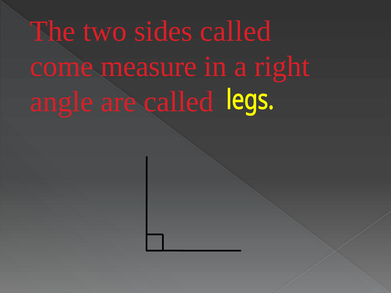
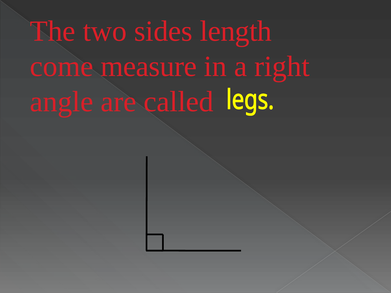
sides called: called -> length
